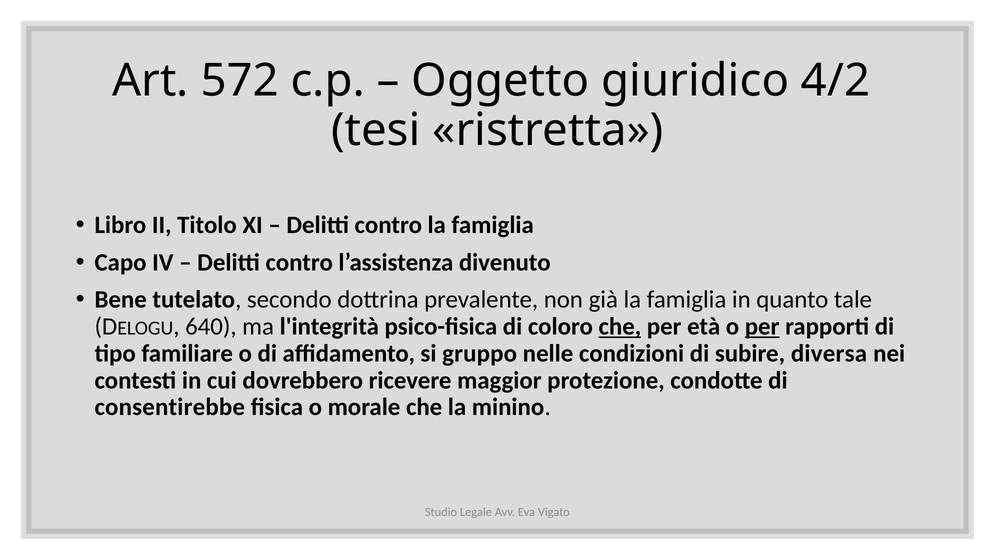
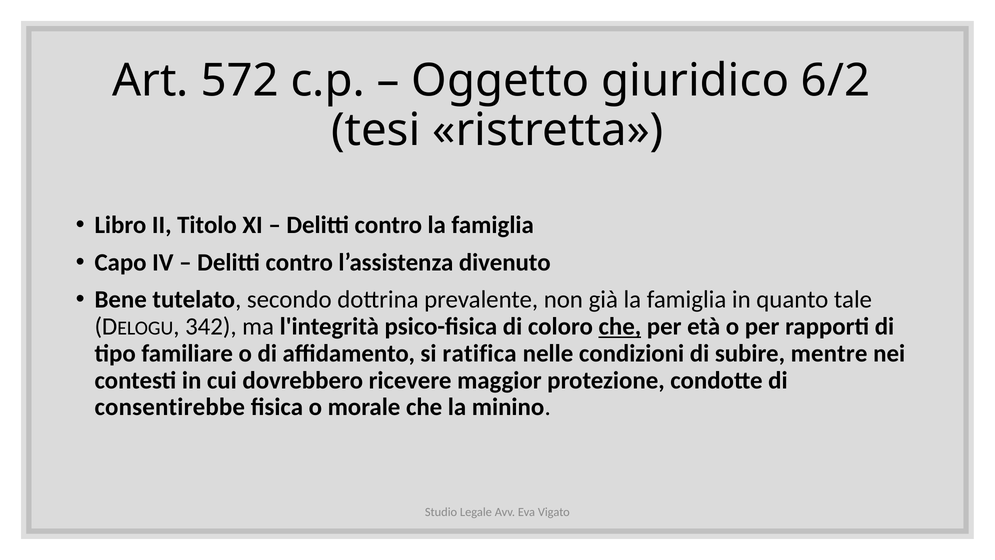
4/2: 4/2 -> 6/2
640: 640 -> 342
per at (762, 326) underline: present -> none
gruppo: gruppo -> ratifica
diversa: diversa -> mentre
